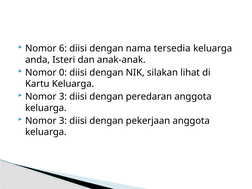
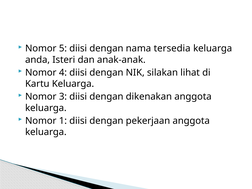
6: 6 -> 5
0: 0 -> 4
peredaran: peredaran -> dikenakan
3 at (63, 121): 3 -> 1
